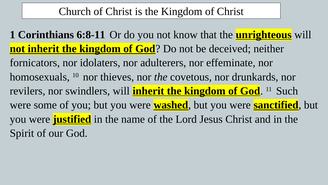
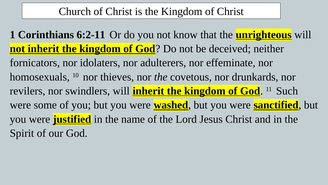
6:8-11: 6:8-11 -> 6:2-11
